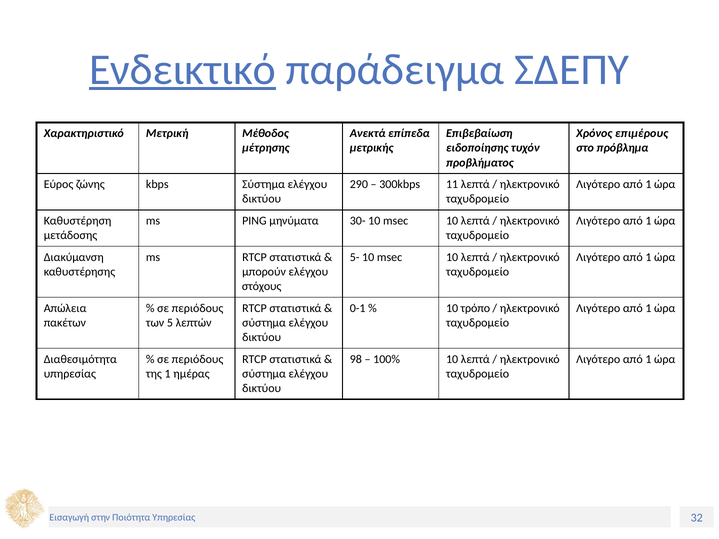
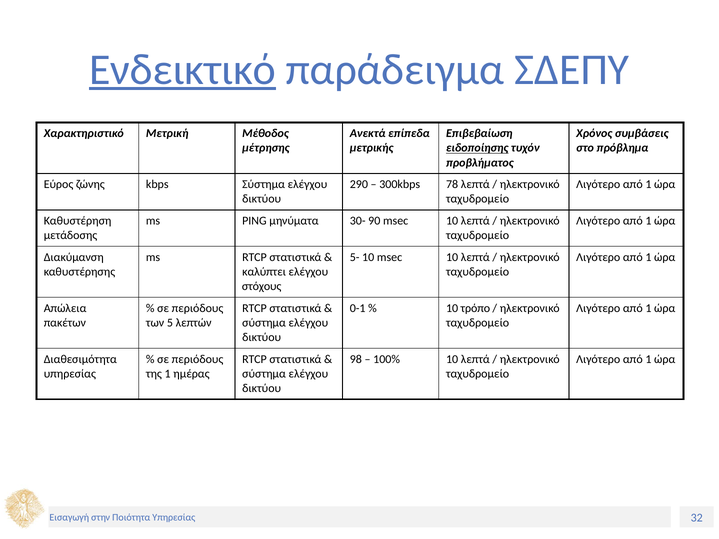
επιμέρους: επιμέρους -> συμβάσεις
ειδοποίησης underline: none -> present
11: 11 -> 78
30- 10: 10 -> 90
μπορούν: μπορούν -> καλύπτει
